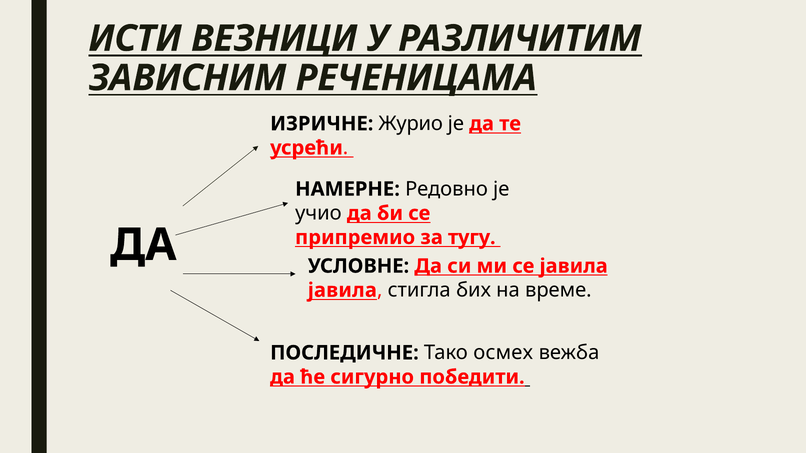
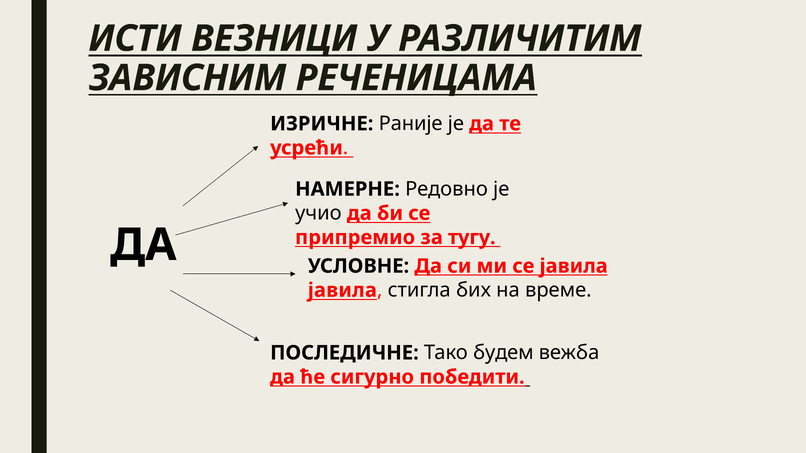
Журио: Журио -> Раније
осмех: осмех -> будем
